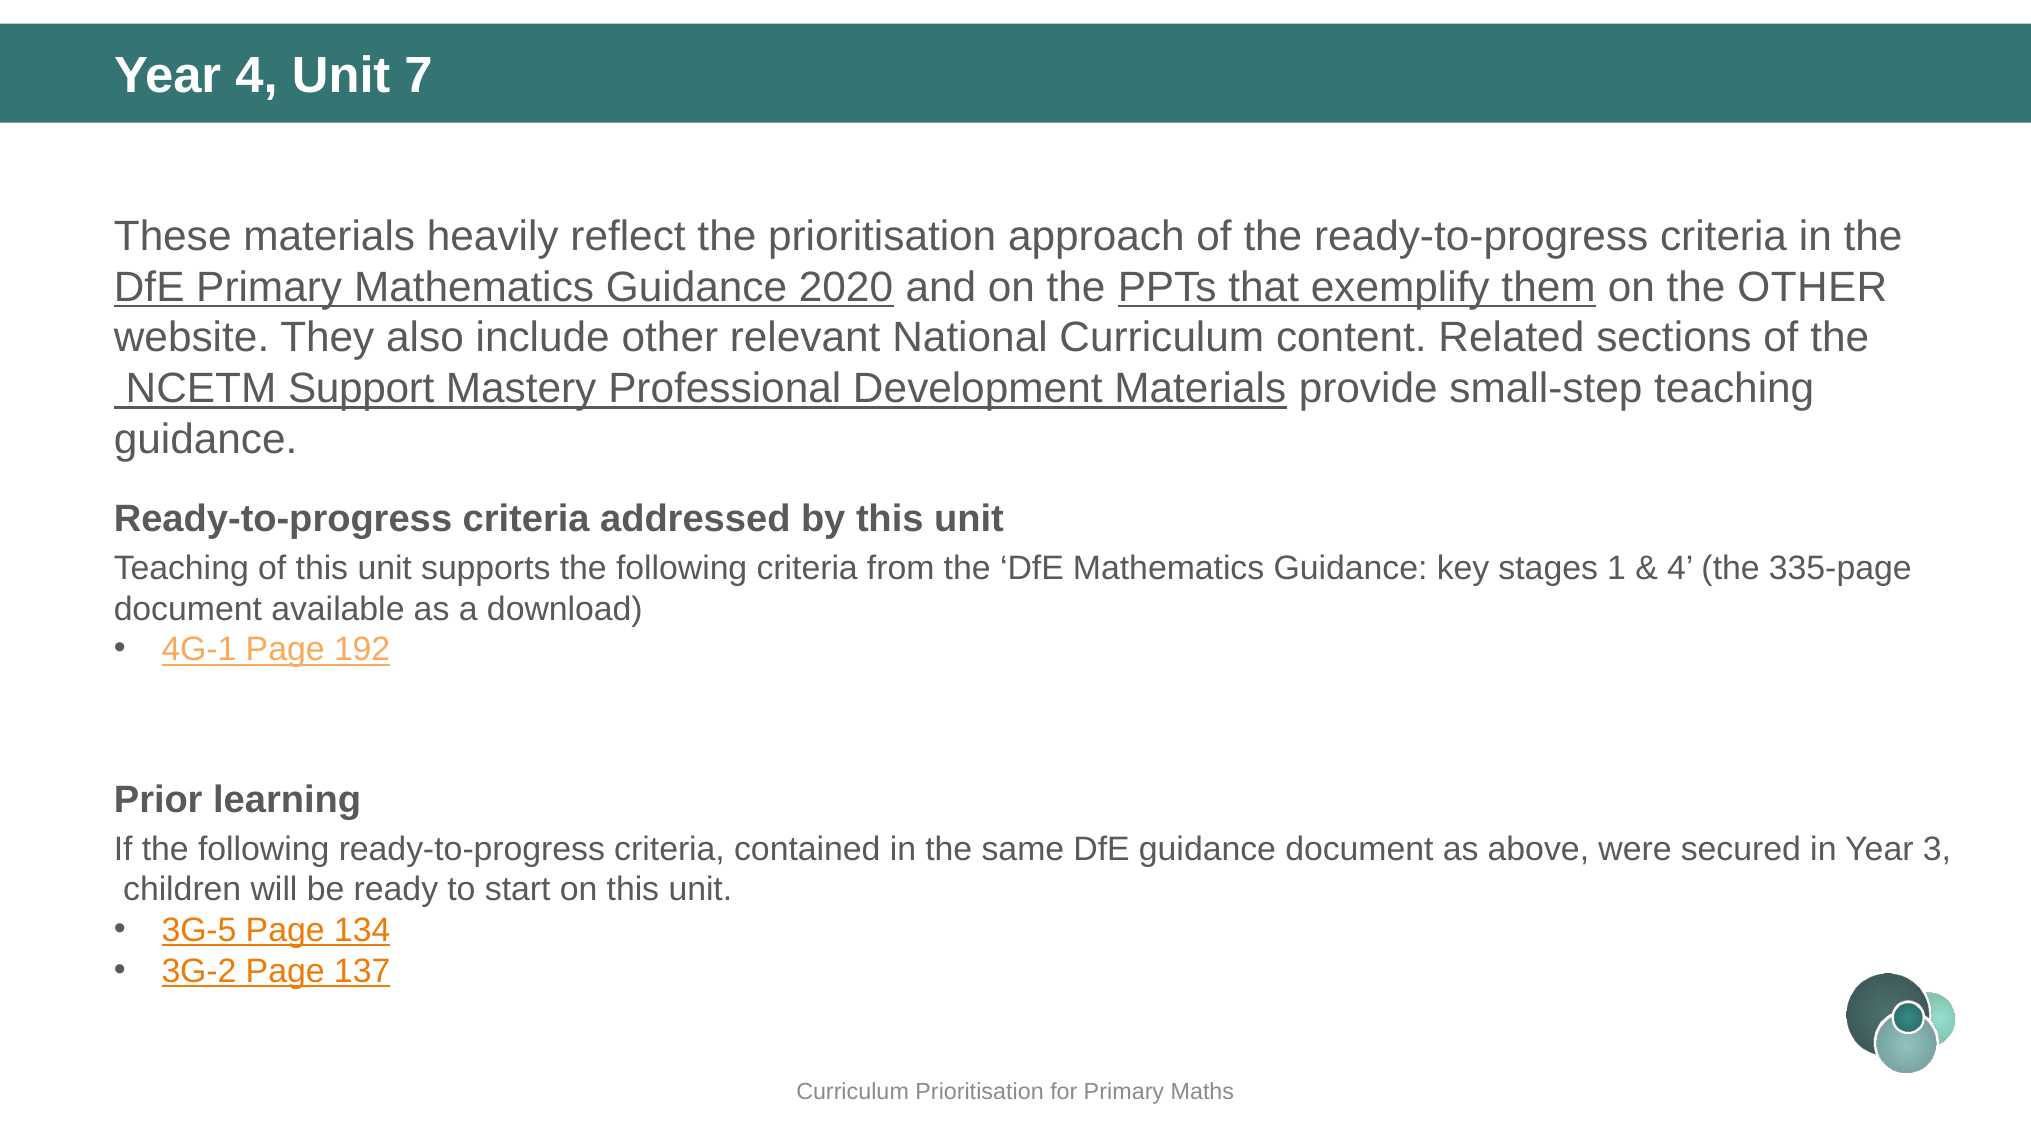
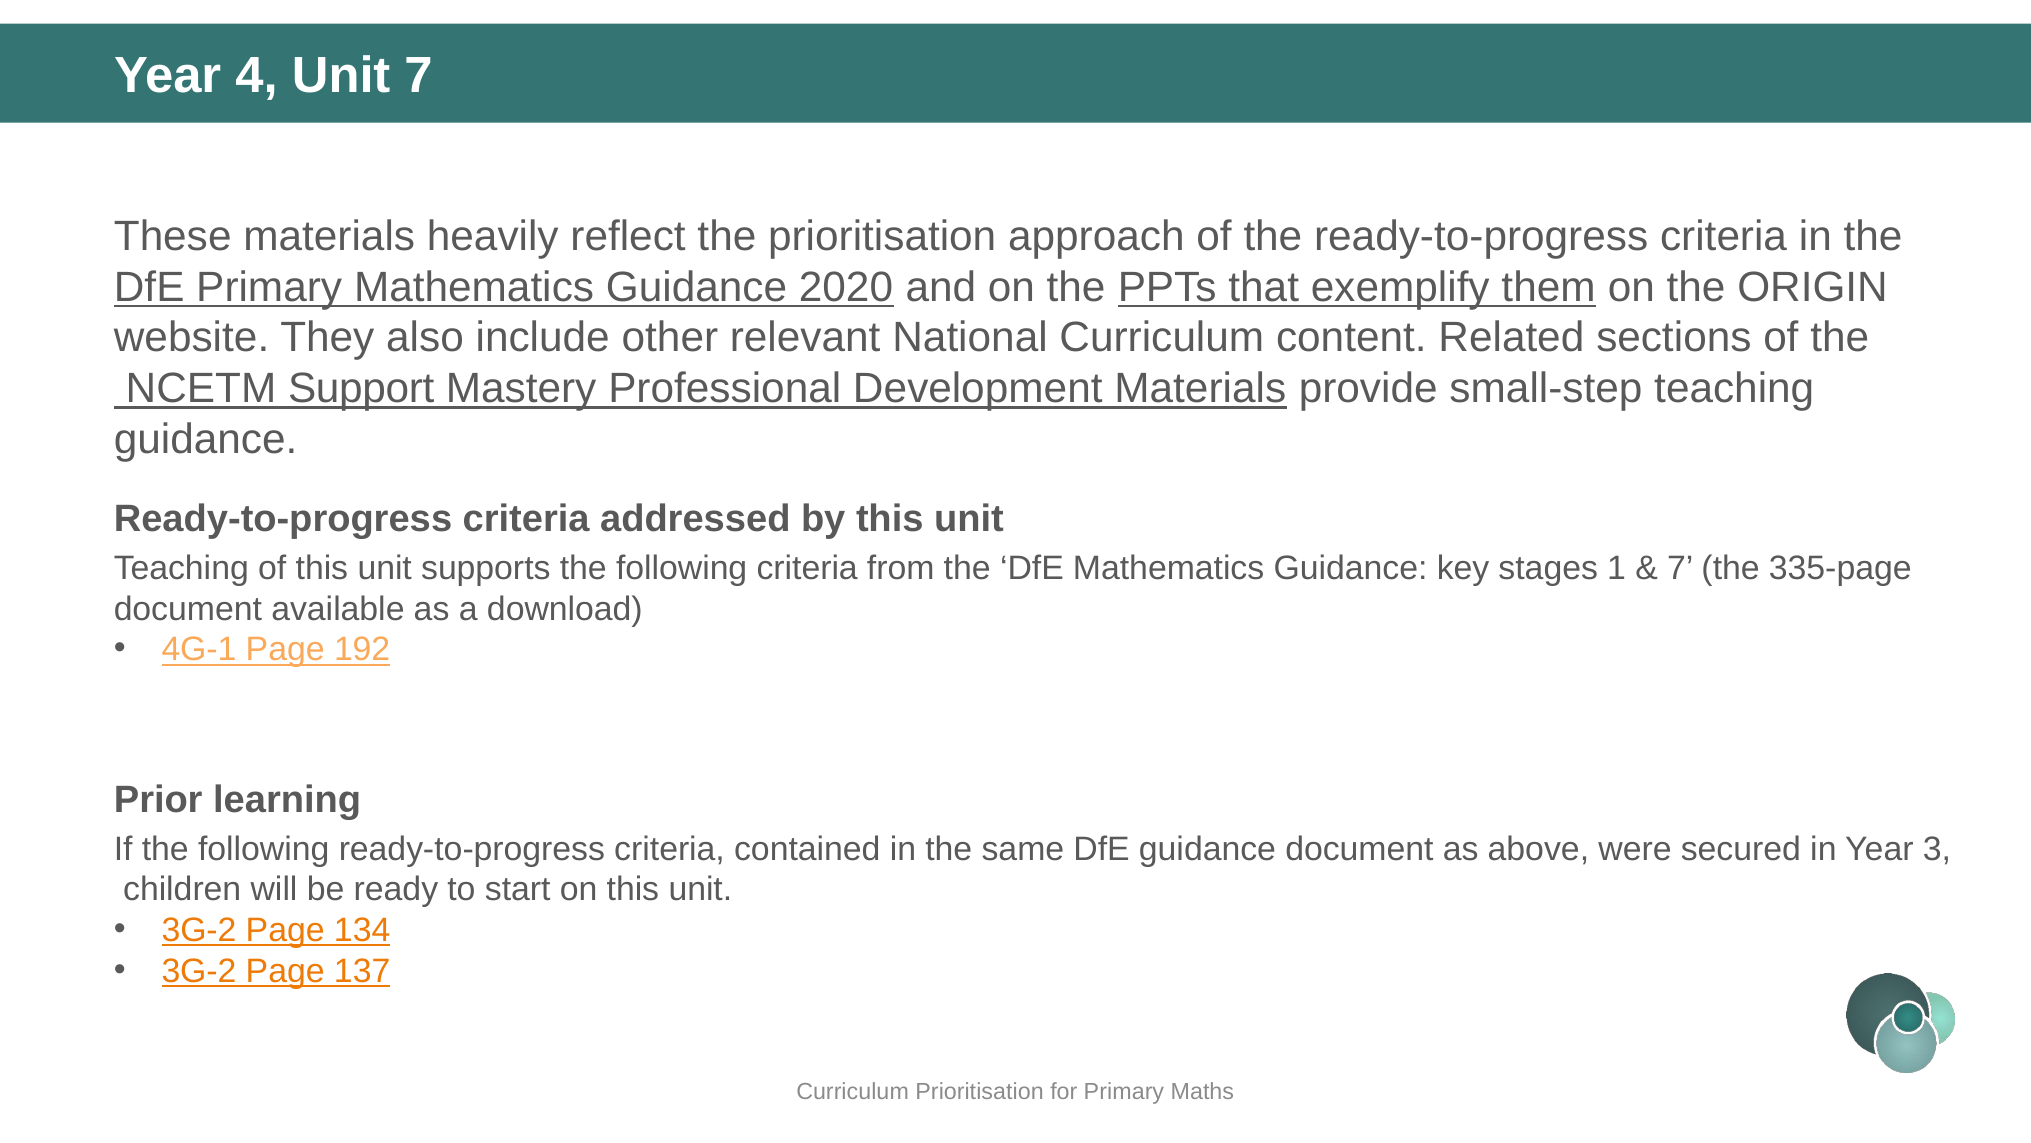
the OTHER: OTHER -> ORIGIN
4 at (1680, 568): 4 -> 7
3G-5 at (199, 930): 3G-5 -> 3G-2
